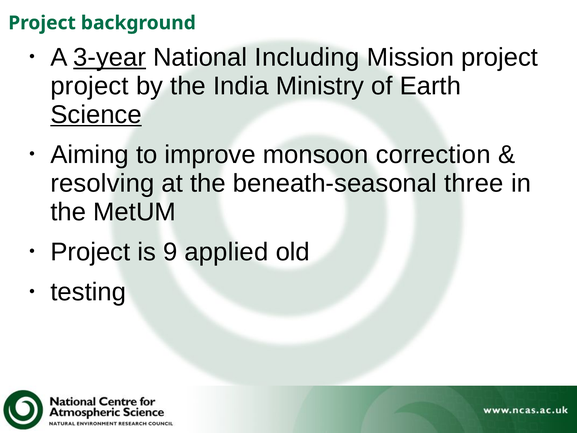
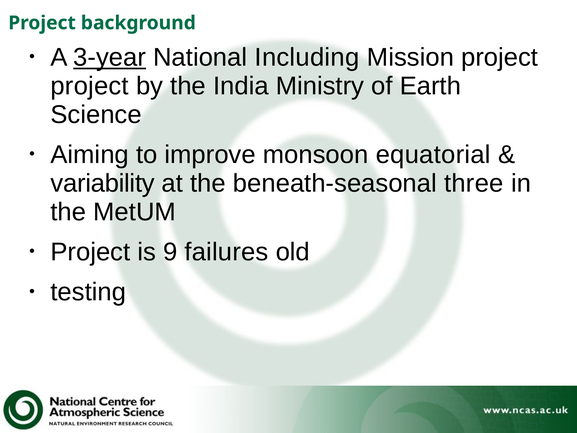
Science underline: present -> none
correction: correction -> equatorial
resolving: resolving -> variability
applied: applied -> failures
